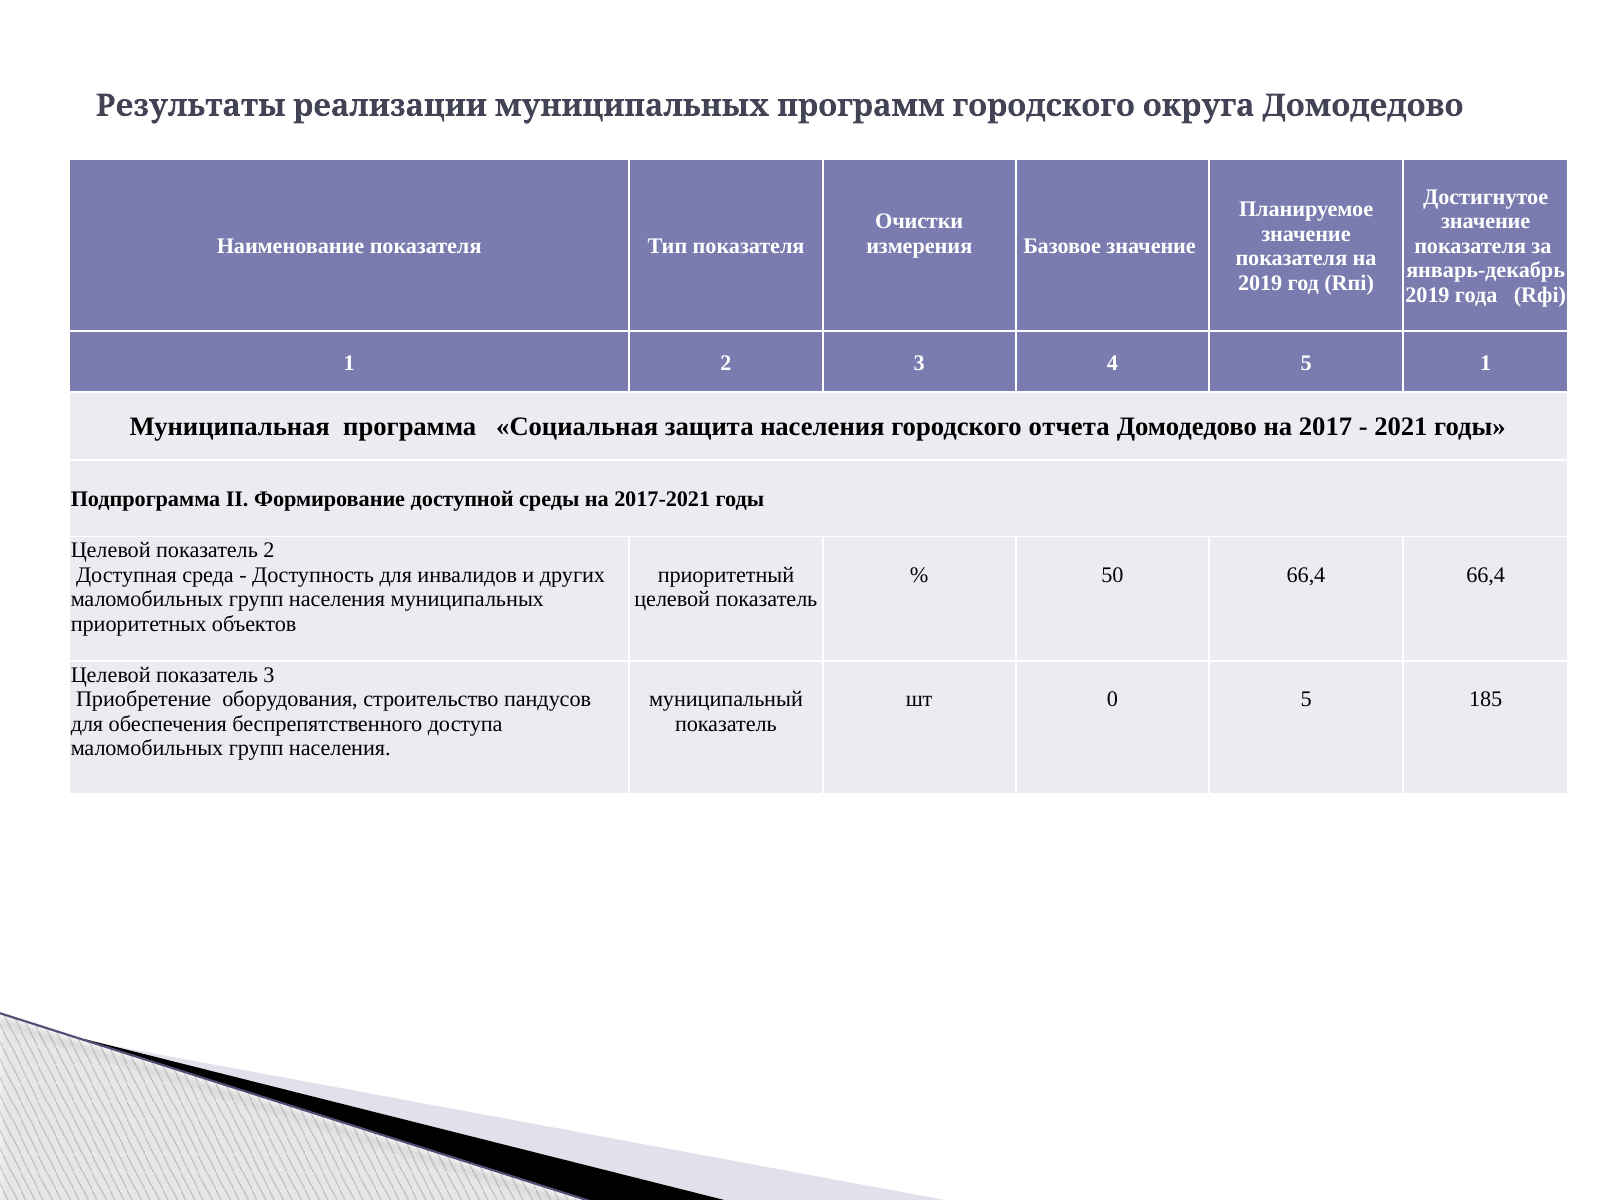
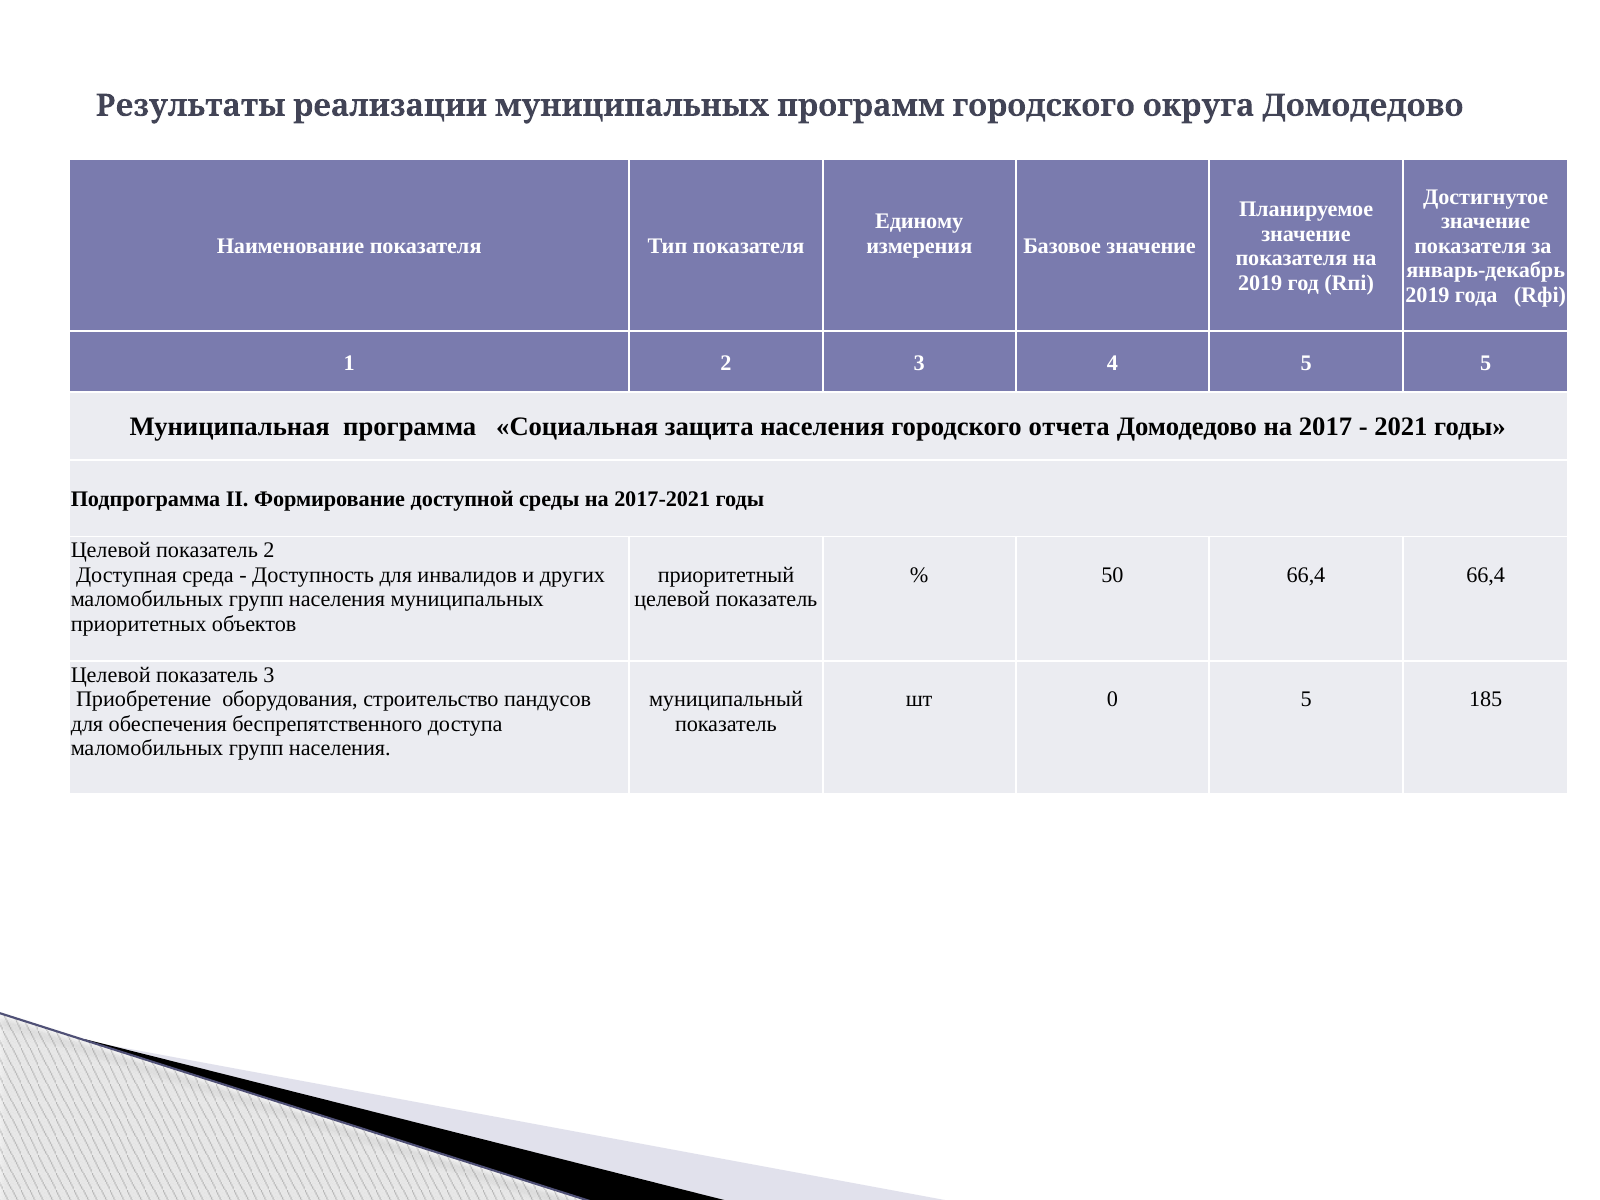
Очистки: Очистки -> Единому
5 1: 1 -> 5
